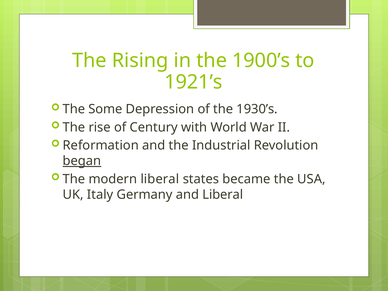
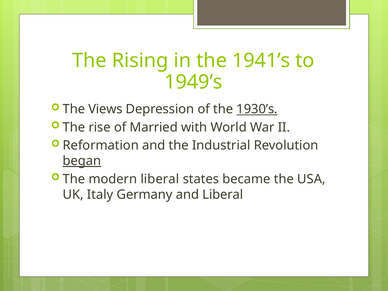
1900’s: 1900’s -> 1941’s
1921’s: 1921’s -> 1949’s
Some: Some -> Views
1930’s underline: none -> present
Century: Century -> Married
